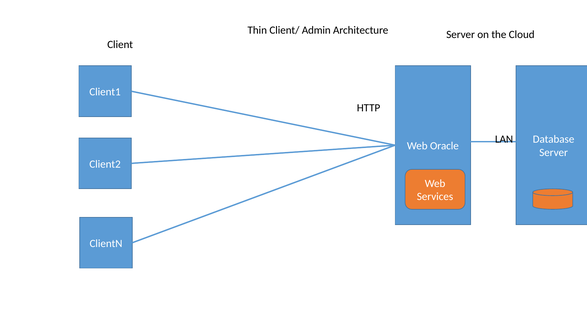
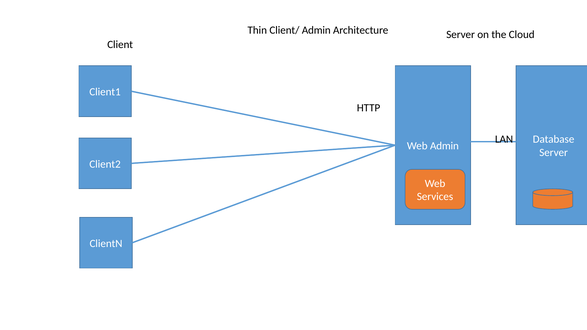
Web Oracle: Oracle -> Admin
